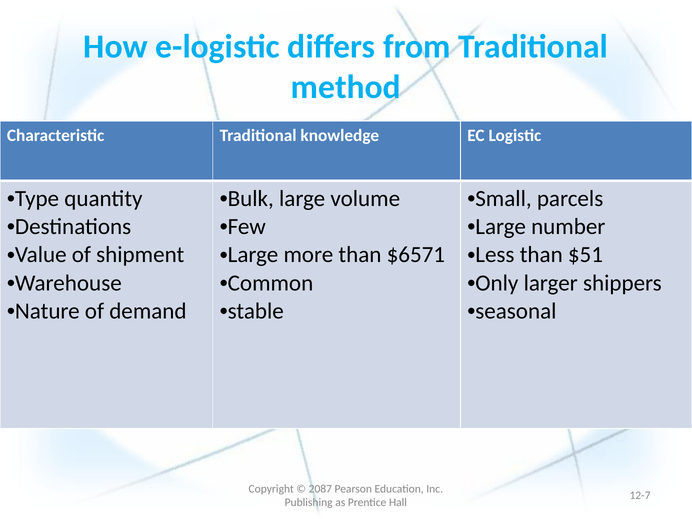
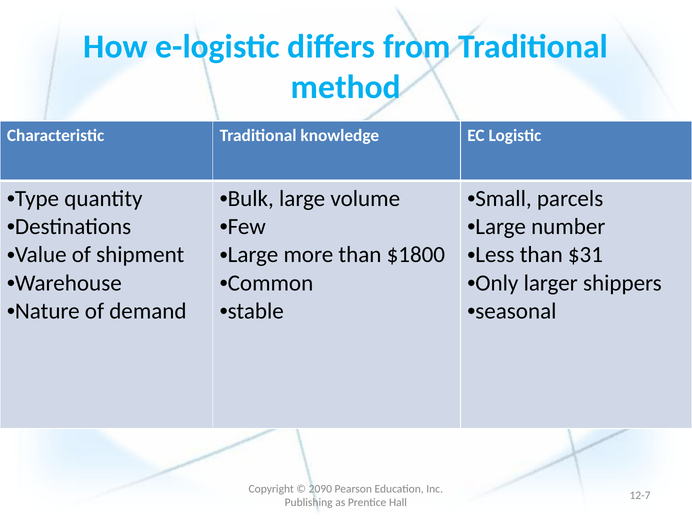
$6571: $6571 -> $1800
$51: $51 -> $31
2087: 2087 -> 2090
